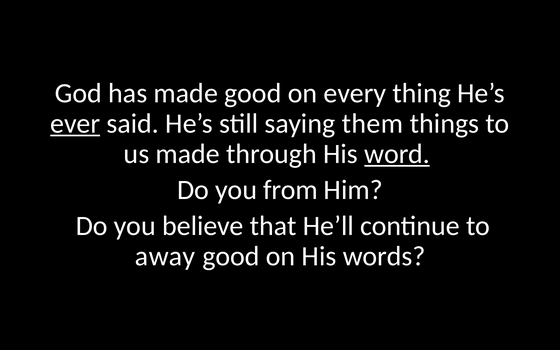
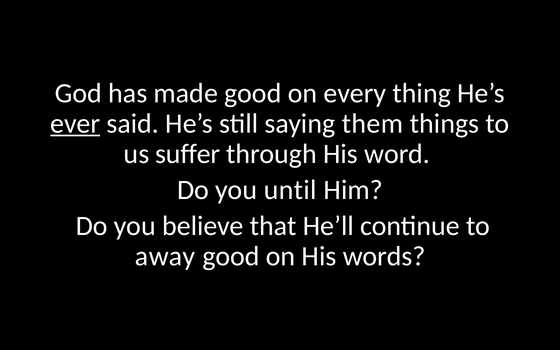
us made: made -> suffer
word underline: present -> none
from: from -> until
